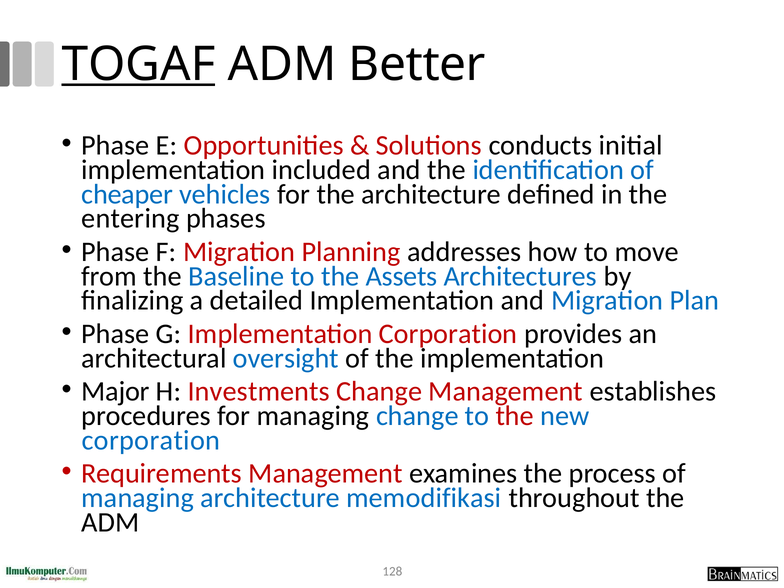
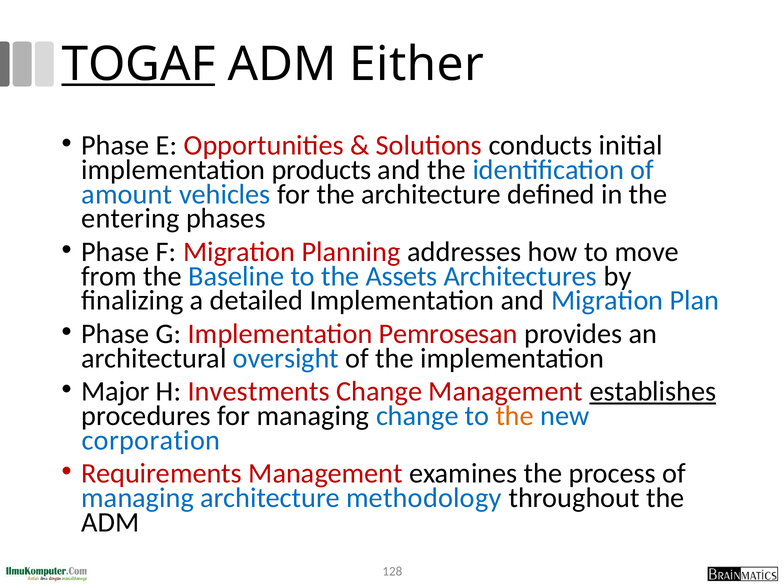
Better: Better -> Either
included: included -> products
cheaper: cheaper -> amount
Implementation Corporation: Corporation -> Pemrosesan
establishes underline: none -> present
the at (515, 416) colour: red -> orange
memodifikasi: memodifikasi -> methodology
